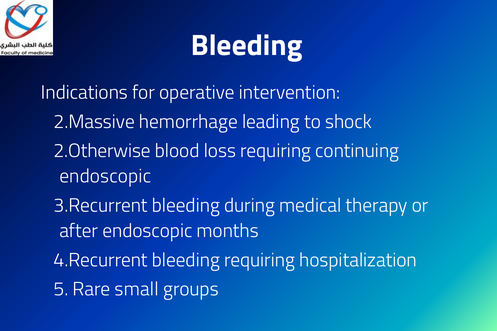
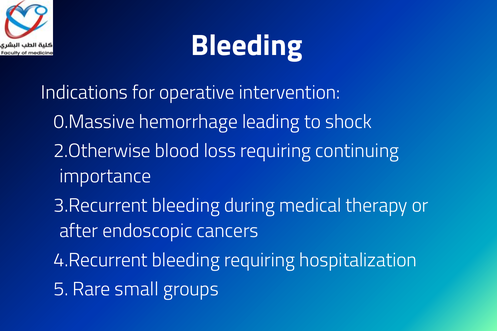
2.Massive: 2.Massive -> 0.Massive
endoscopic at (105, 176): endoscopic -> importance
months: months -> cancers
